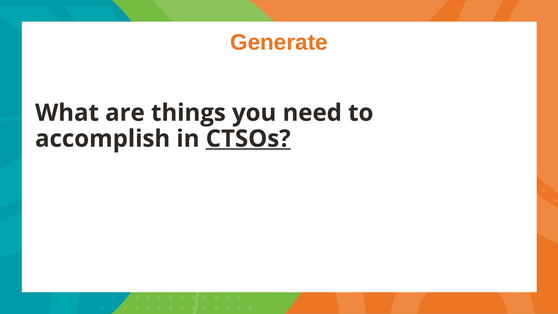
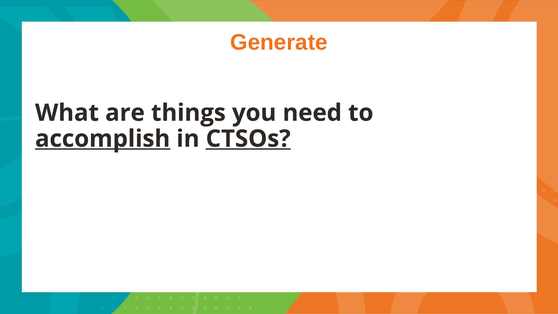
accomplish underline: none -> present
